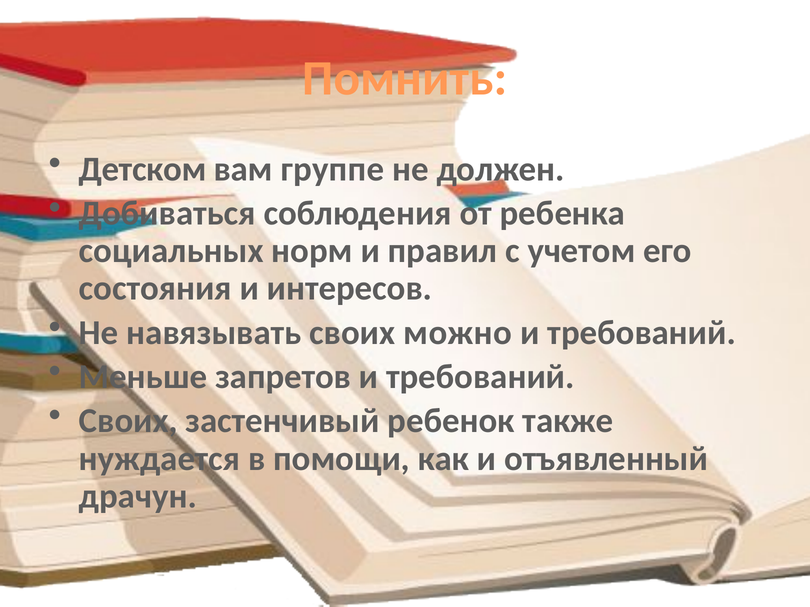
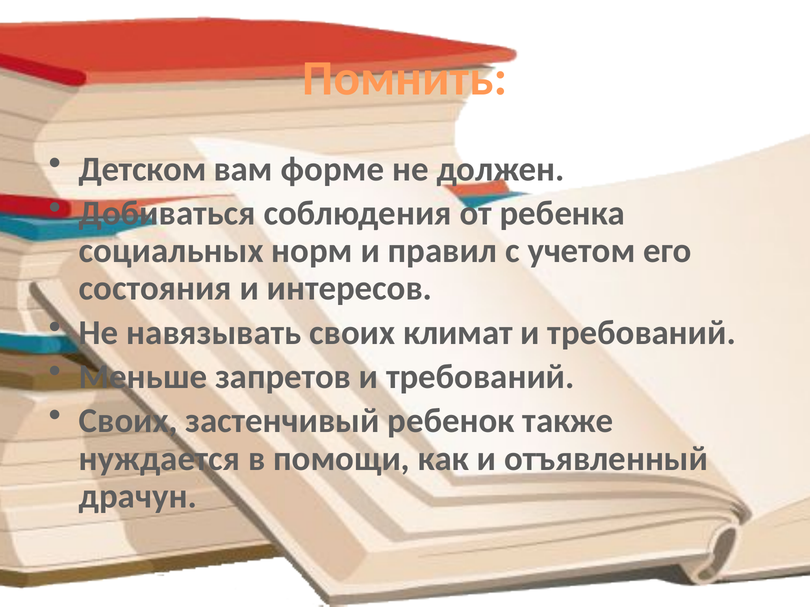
группе: группе -> форме
можно: можно -> климат
